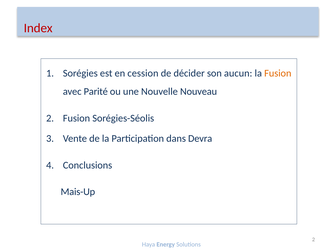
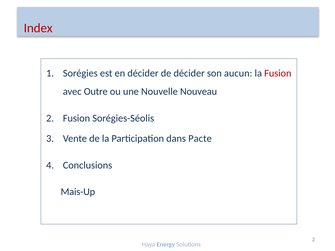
en cession: cession -> décider
Fusion at (278, 73) colour: orange -> red
Parité: Parité -> Outre
Devra: Devra -> Pacte
